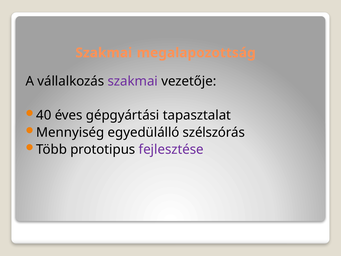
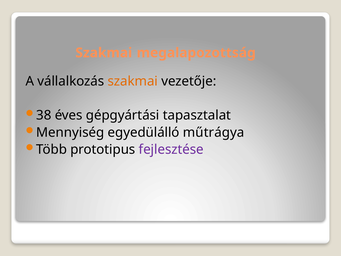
szakmai at (133, 81) colour: purple -> orange
40: 40 -> 38
szélszórás: szélszórás -> műtrágya
